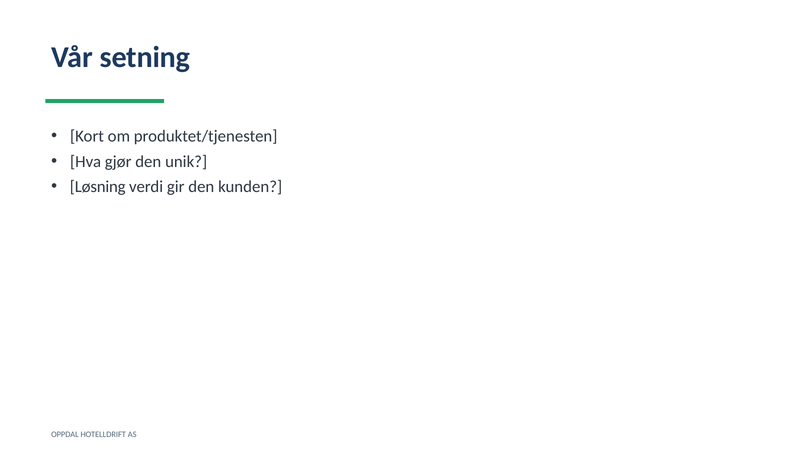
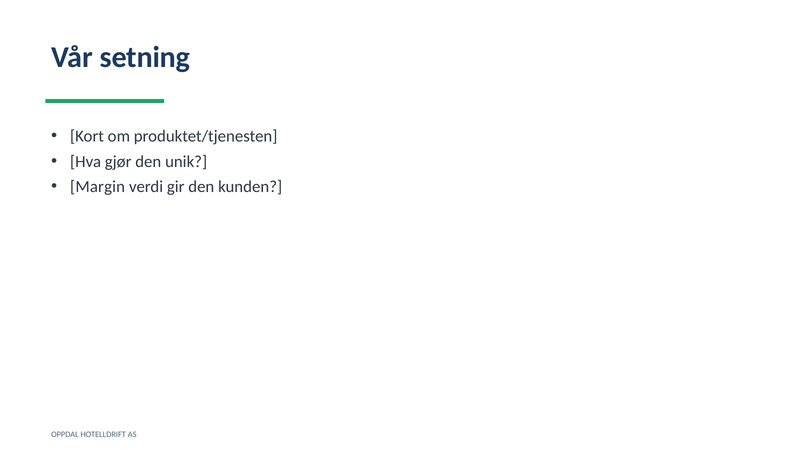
Løsning: Løsning -> Margin
